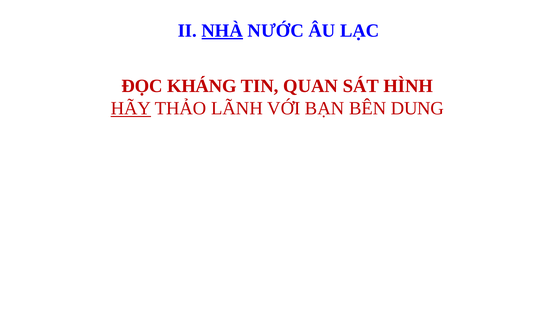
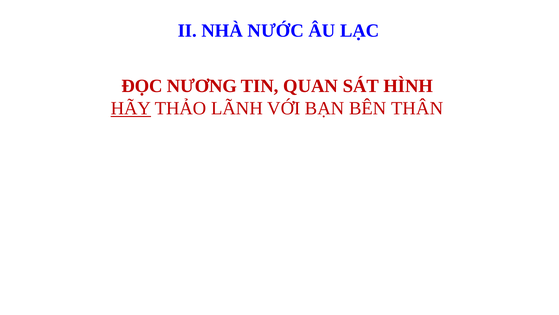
NHÀ underline: present -> none
KHÁNG: KHÁNG -> NƯƠNG
DUNG: DUNG -> THÂN
